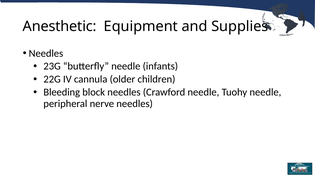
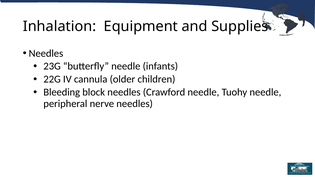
Anesthetic: Anesthetic -> Inhalation
